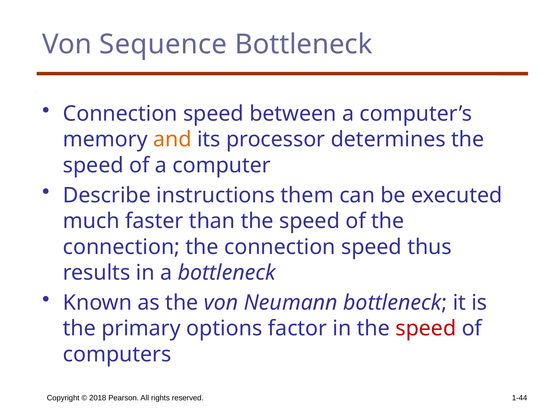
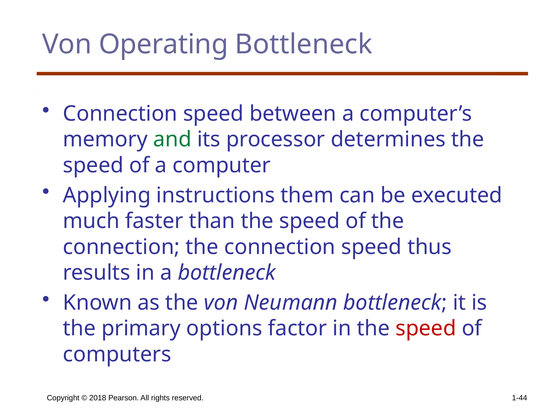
Sequence: Sequence -> Operating
and colour: orange -> green
Describe: Describe -> Applying
